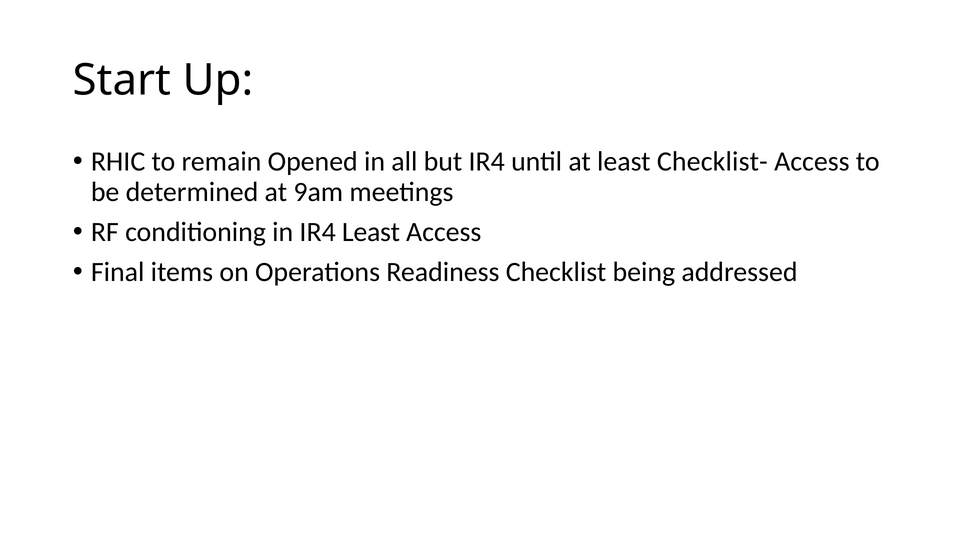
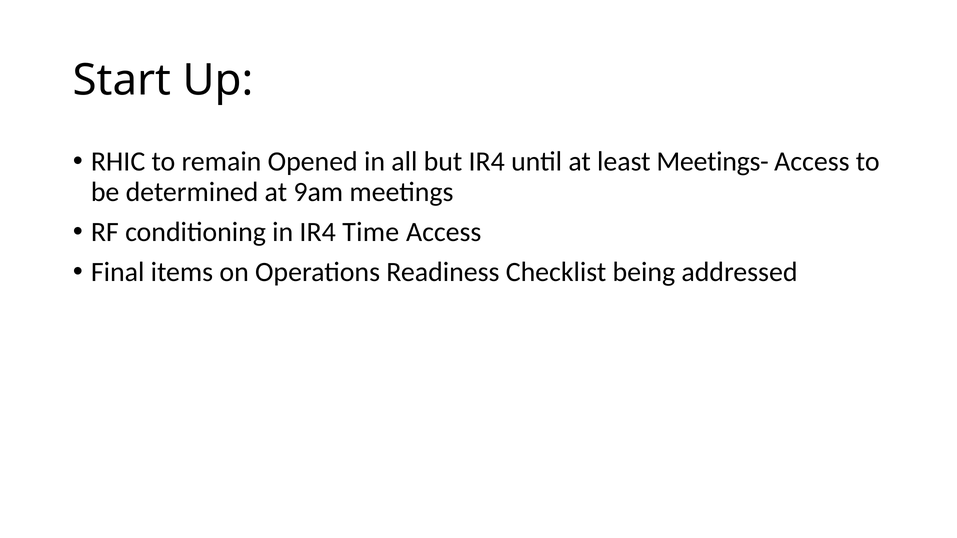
Checklist-: Checklist- -> Meetings-
IR4 Least: Least -> Time
